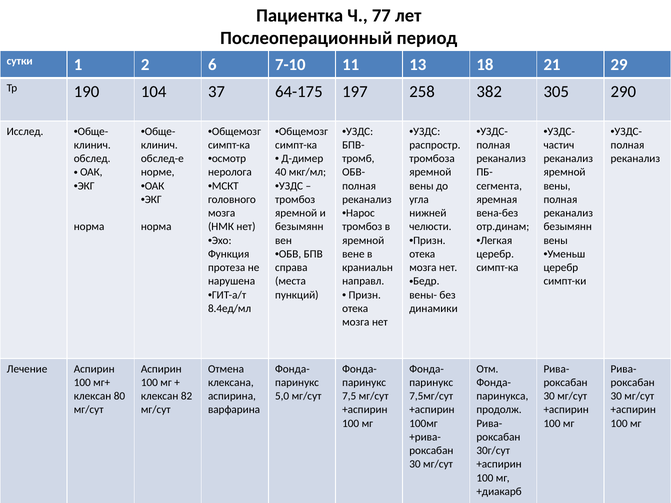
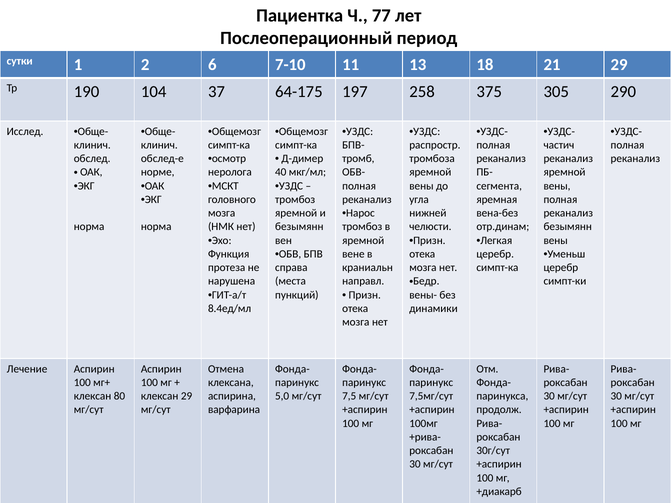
382: 382 -> 375
клексан 82: 82 -> 29
